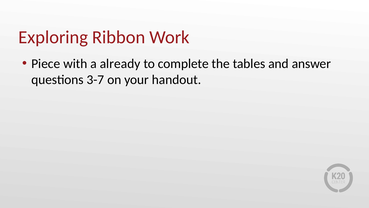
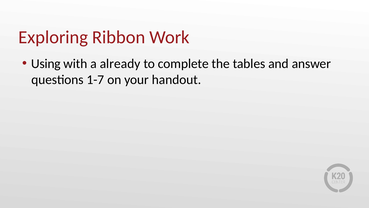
Piece: Piece -> Using
3-7: 3-7 -> 1-7
